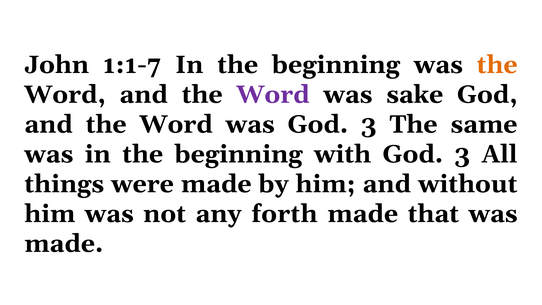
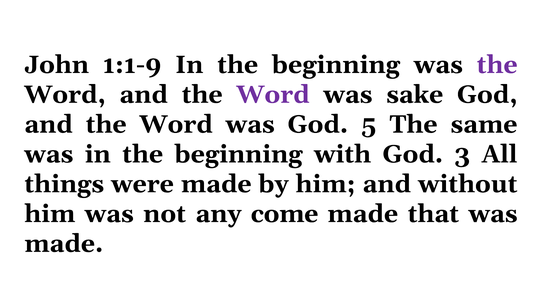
1:1-7: 1:1-7 -> 1:1-9
the at (497, 65) colour: orange -> purple
was God 3: 3 -> 5
forth: forth -> come
